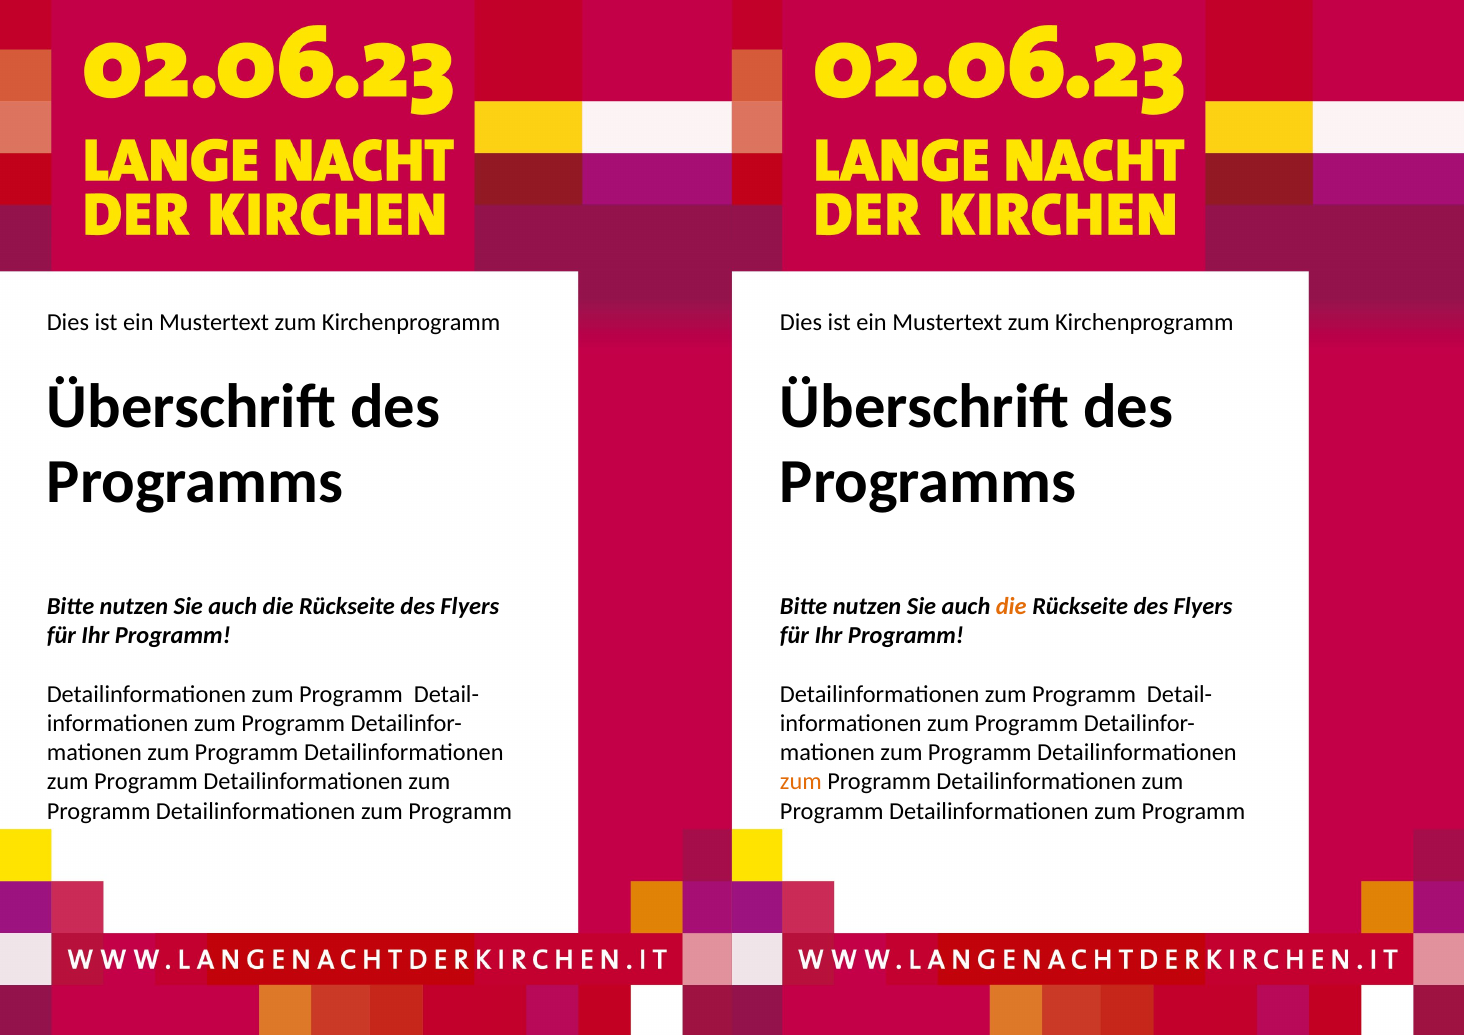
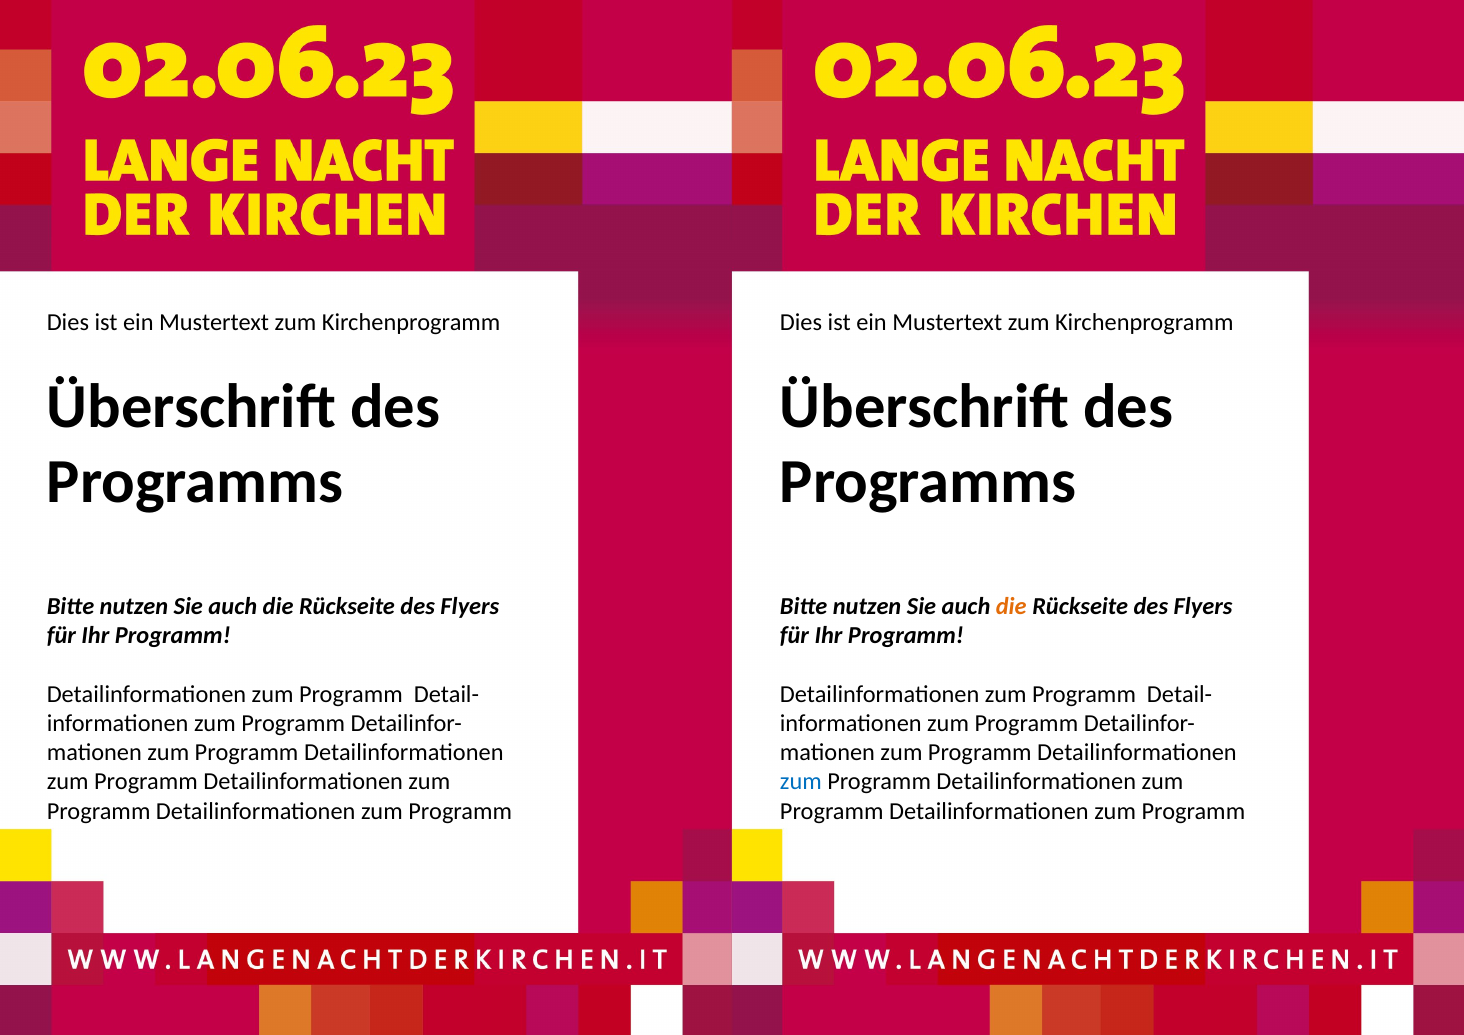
zum at (801, 782) colour: orange -> blue
